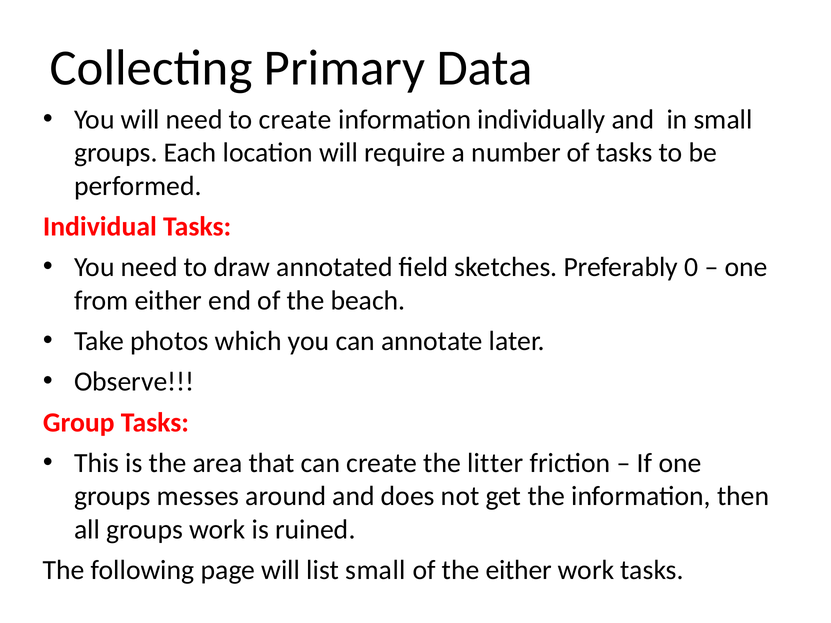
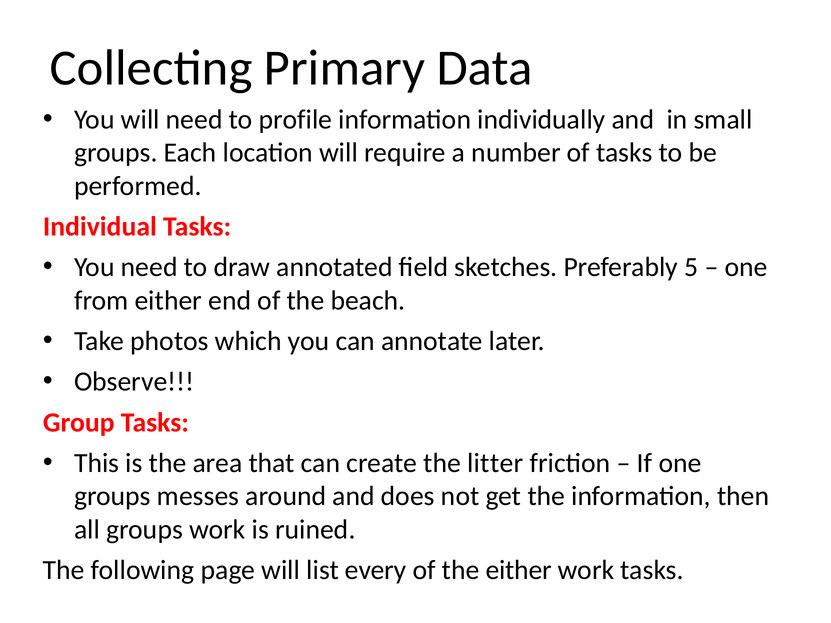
to create: create -> profile
0: 0 -> 5
list small: small -> every
